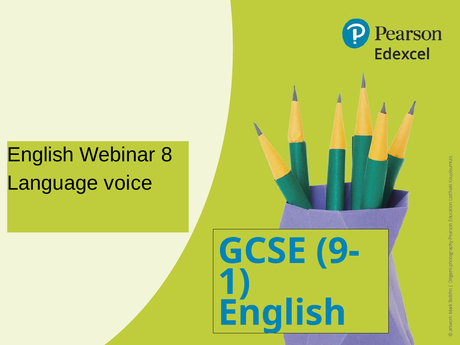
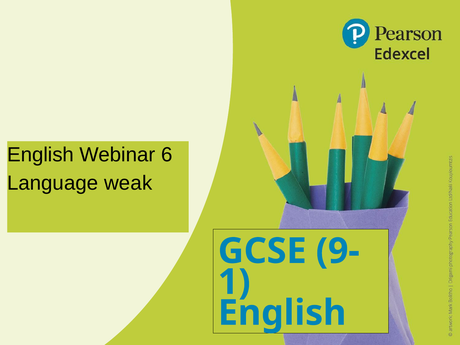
8: 8 -> 6
voice: voice -> weak
